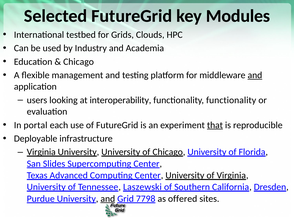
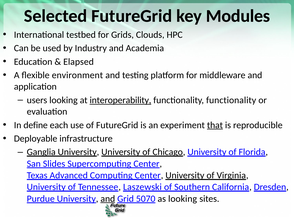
Chicago at (79, 62): Chicago -> Elapsed
management: management -> environment
and at (255, 75) underline: present -> none
interoperability underline: none -> present
portal: portal -> define
Virginia at (41, 152): Virginia -> Ganglia
7798: 7798 -> 5070
as offered: offered -> looking
